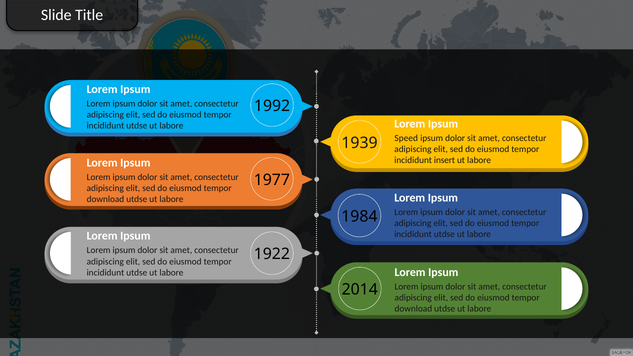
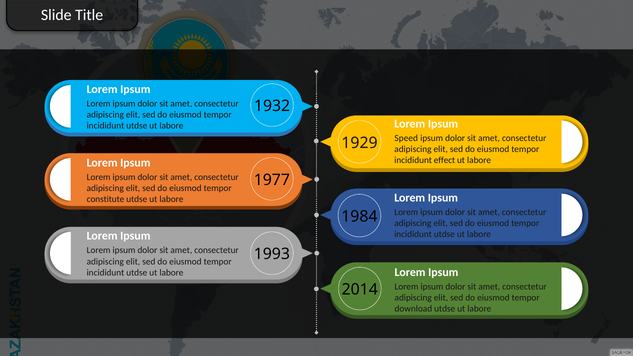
1992: 1992 -> 1932
1939: 1939 -> 1929
insert: insert -> effect
download at (105, 199): download -> constitute
1922: 1922 -> 1993
